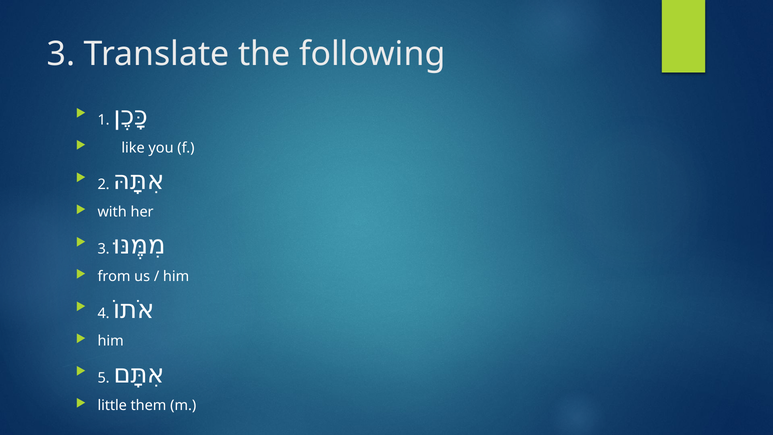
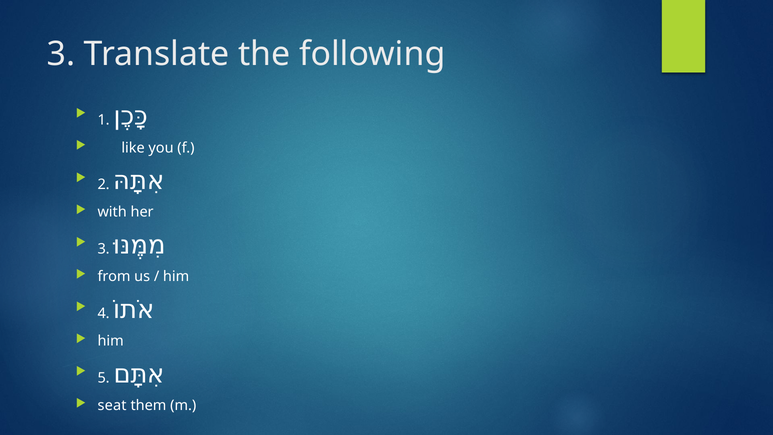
little: little -> seat
